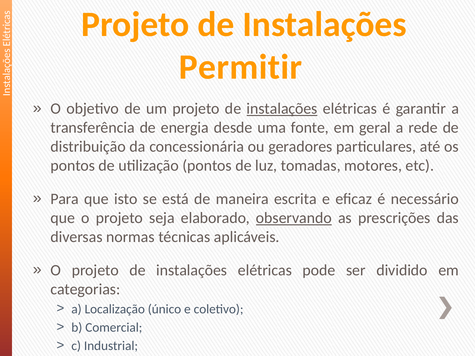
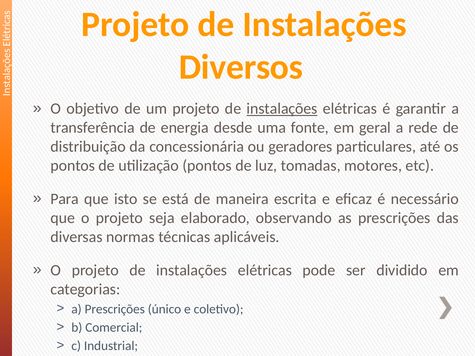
Permitir: Permitir -> Diversos
observando underline: present -> none
a Localização: Localização -> Prescrições
